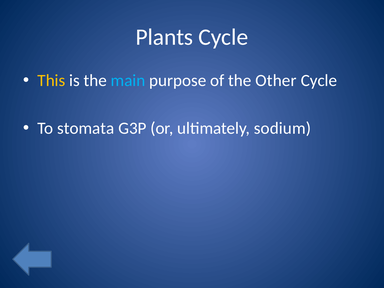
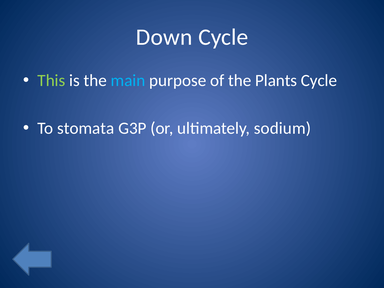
Plants: Plants -> Down
This colour: yellow -> light green
Other: Other -> Plants
